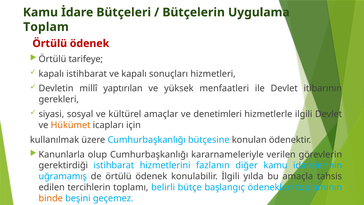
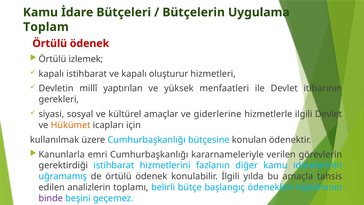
tarifeye: tarifeye -> izlemek
sonuçları: sonuçları -> oluşturur
denetimleri: denetimleri -> giderlerine
olup: olup -> emri
tercihlerin: tercihlerin -> analizlerin
binde colour: orange -> purple
